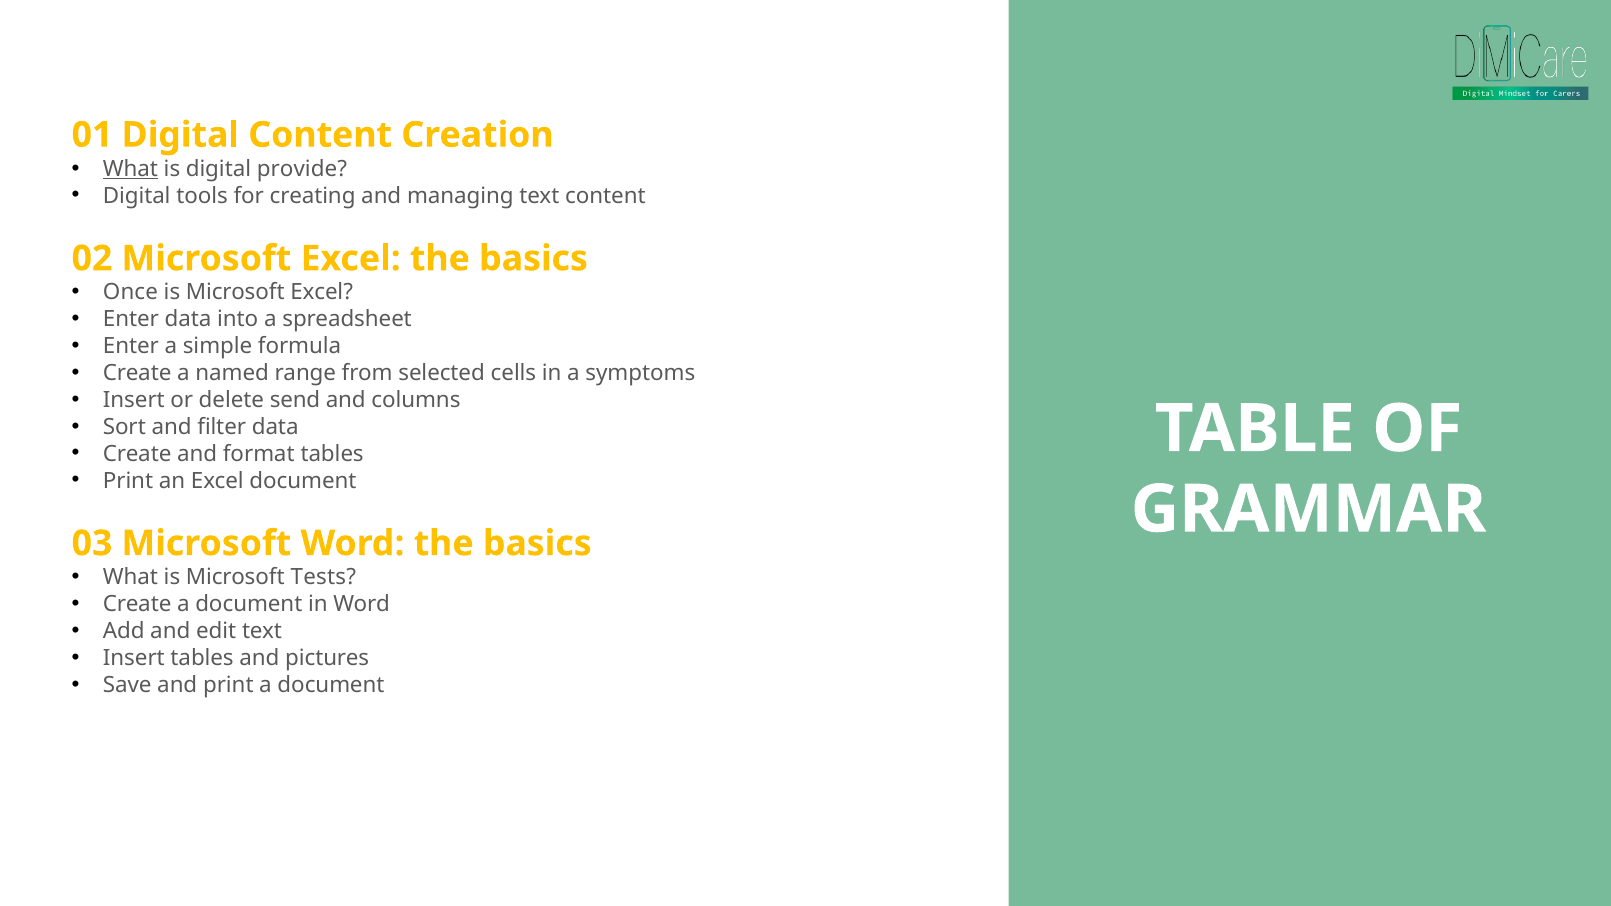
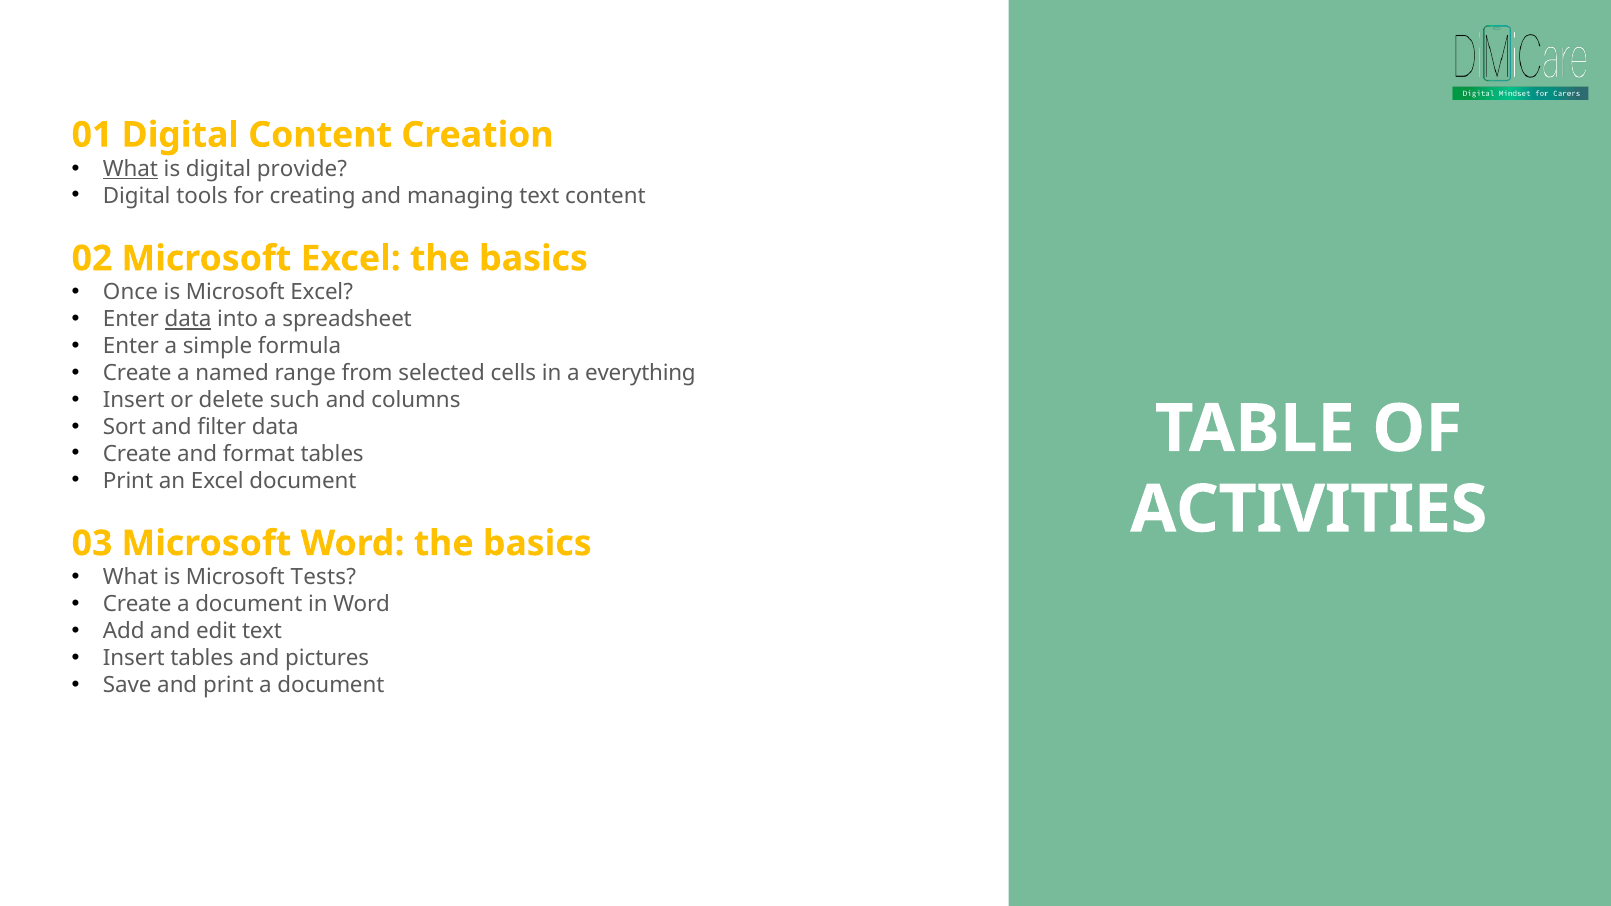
data at (188, 319) underline: none -> present
symptoms: symptoms -> everything
send: send -> such
GRAMMAR: GRAMMAR -> ACTIVITIES
